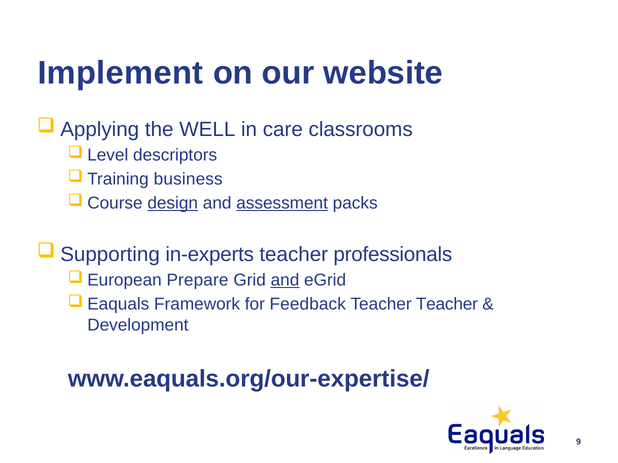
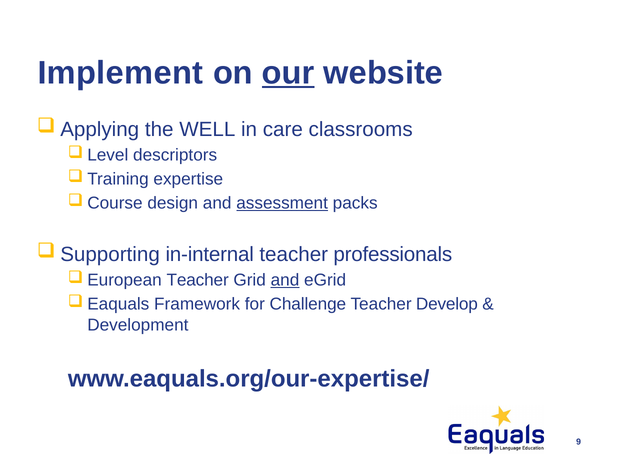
our underline: none -> present
business: business -> expertise
design underline: present -> none
in-experts: in-experts -> in-internal
Prepare at (198, 281): Prepare -> Teacher
Feedback: Feedback -> Challenge
Teacher Teacher: Teacher -> Develop
